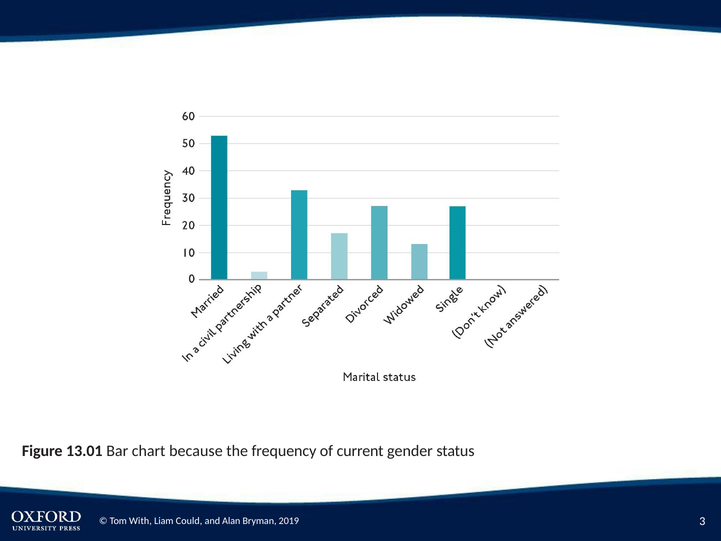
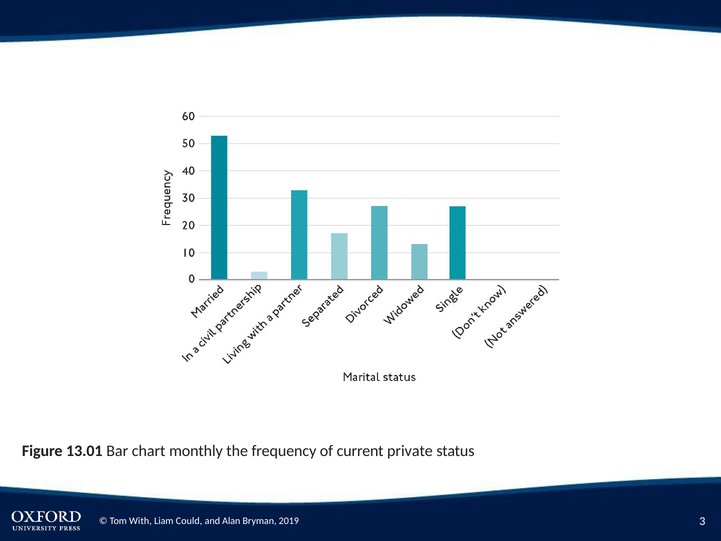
because: because -> monthly
gender: gender -> private
